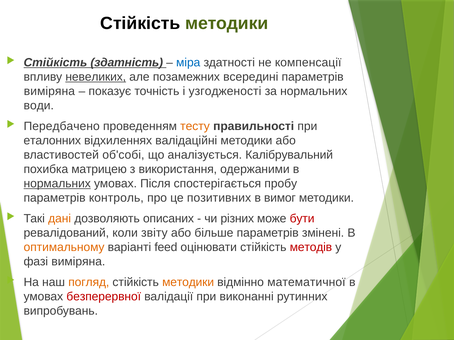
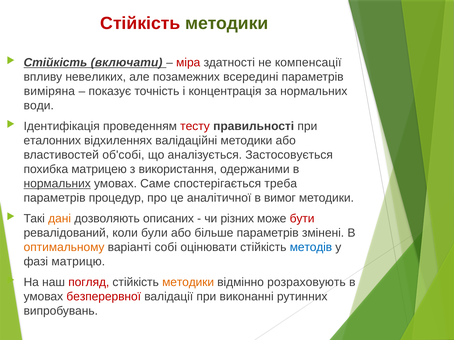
Стійкість at (140, 23) colour: black -> red
здатність: здатність -> включати
міра colour: blue -> red
невеликих underline: present -> none
узгодженості: узгодженості -> концентрація
Передбачено: Передбачено -> Ідентифікація
тесту colour: orange -> red
Калібрувальний: Калібрувальний -> Застосовується
Після: Після -> Саме
пробу: пробу -> треба
контроль: контроль -> процедур
позитивних: позитивних -> аналітичної
звіту: звіту -> були
feed: feed -> собі
методів colour: red -> blue
фазі виміряна: виміряна -> матрицю
погляд colour: orange -> red
математичної: математичної -> розраховують
